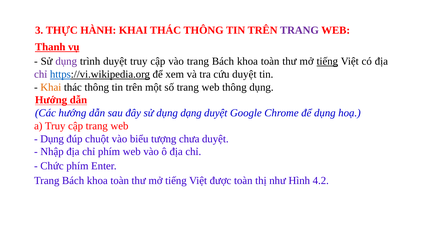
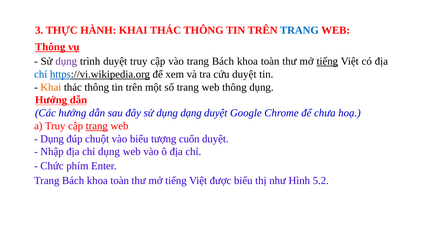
TRANG at (299, 30) colour: purple -> blue
Thanh at (50, 47): Thanh -> Thông
chỉ at (41, 74) colour: purple -> blue
để dụng: dụng -> chưa
trang at (97, 126) underline: none -> present
chưa: chưa -> cuốn
chỉ phím: phím -> dụng
được toàn: toàn -> biểu
4.2: 4.2 -> 5.2
